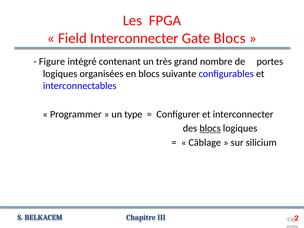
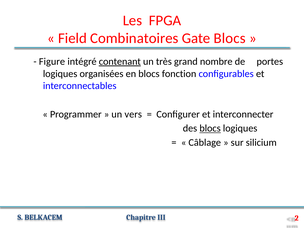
Field Interconnecter: Interconnecter -> Combinatoires
contenant underline: none -> present
suivante: suivante -> fonction
type: type -> vers
